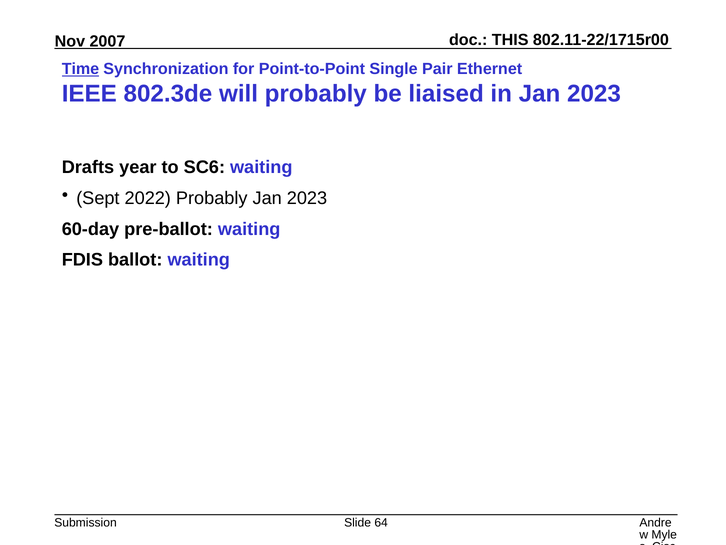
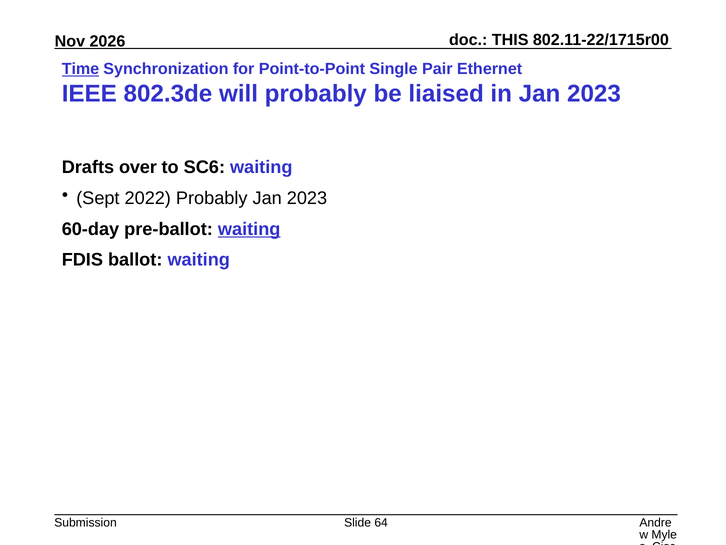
2007: 2007 -> 2026
year: year -> over
waiting at (249, 229) underline: none -> present
